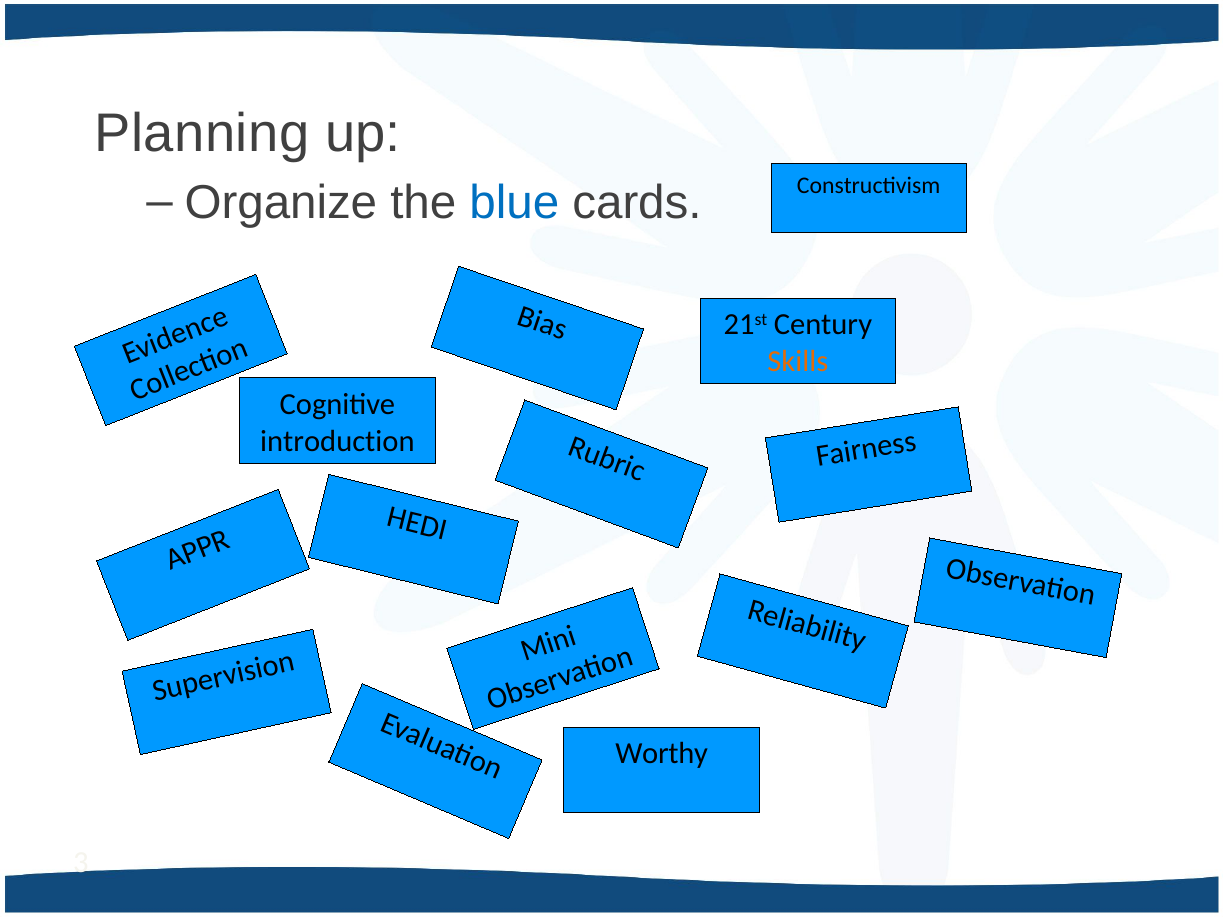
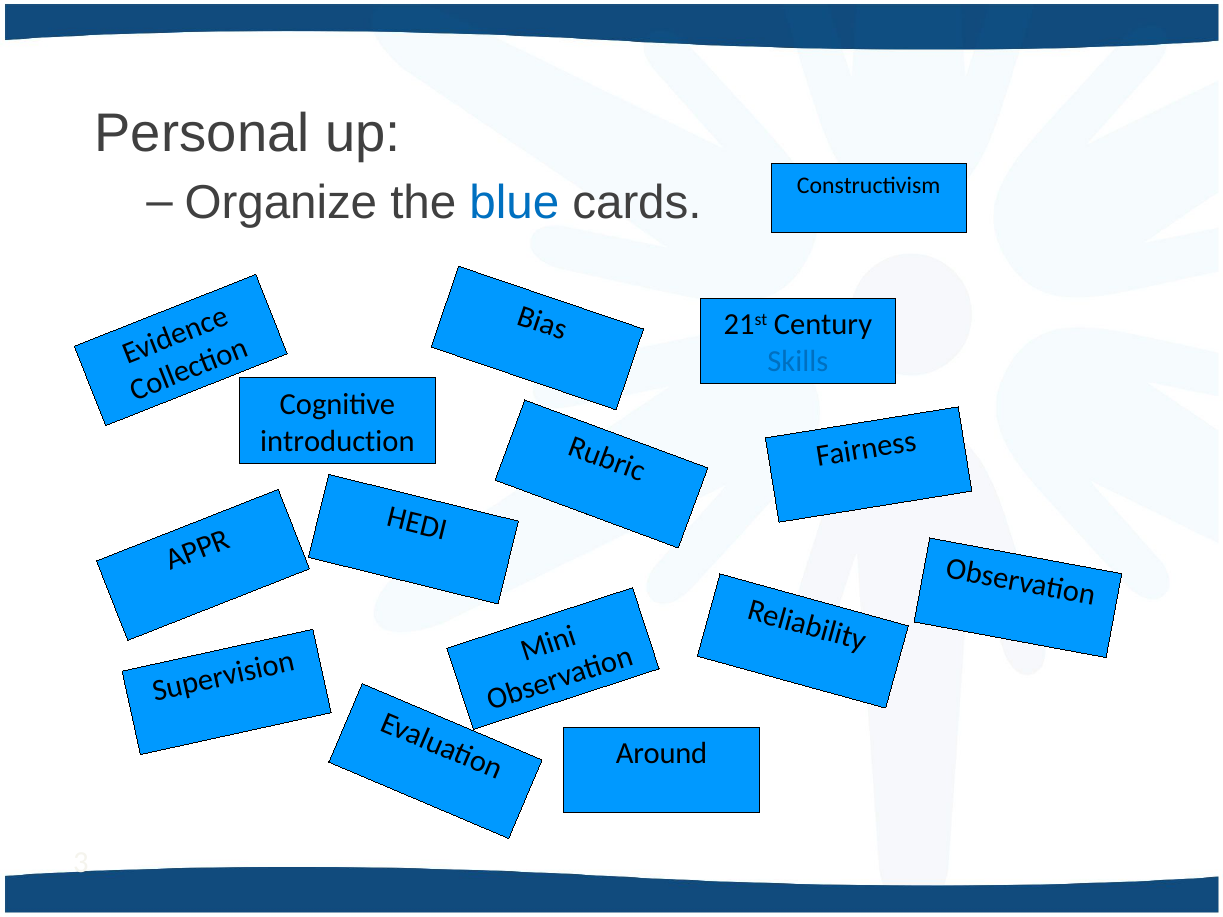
Planning: Planning -> Personal
Skills colour: orange -> blue
Worthy: Worthy -> Around
